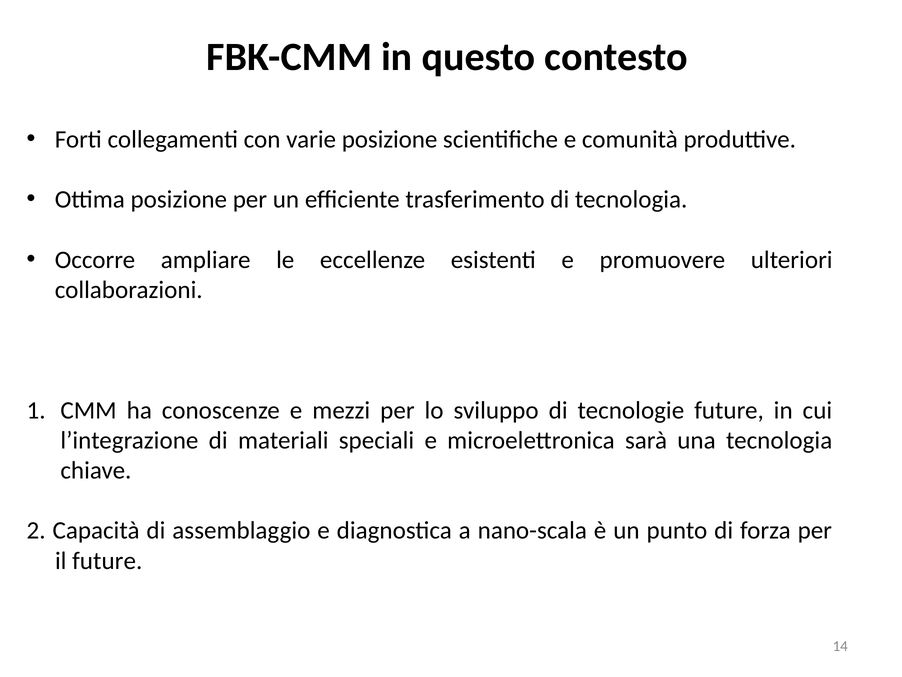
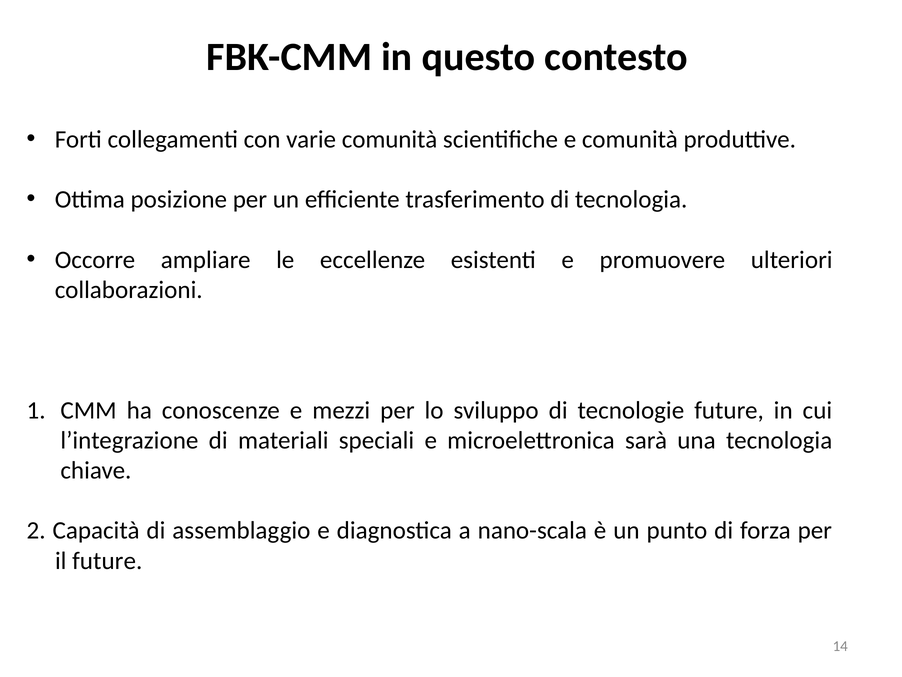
varie posizione: posizione -> comunità
